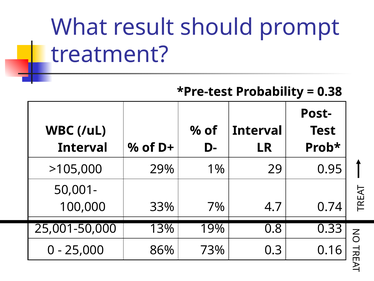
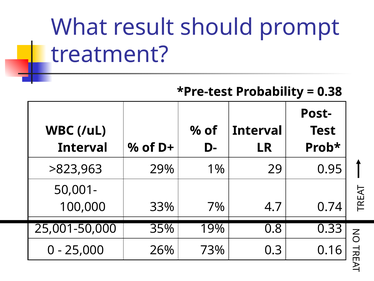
>105,000: >105,000 -> >823,963
13%: 13% -> 35%
86%: 86% -> 26%
